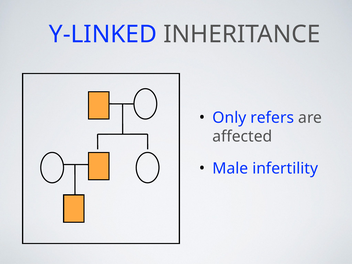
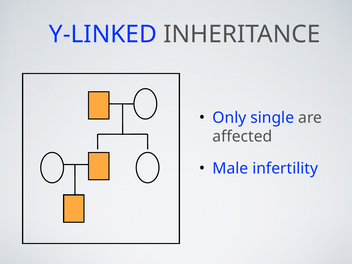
refers: refers -> single
